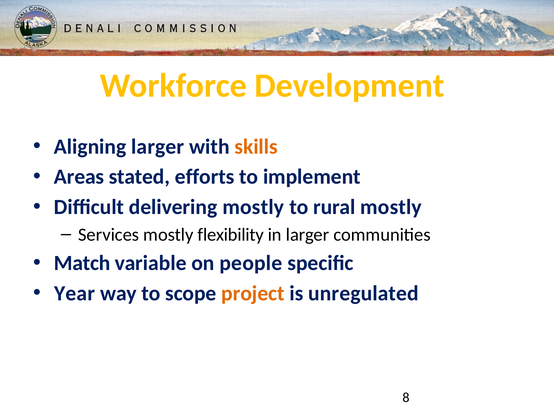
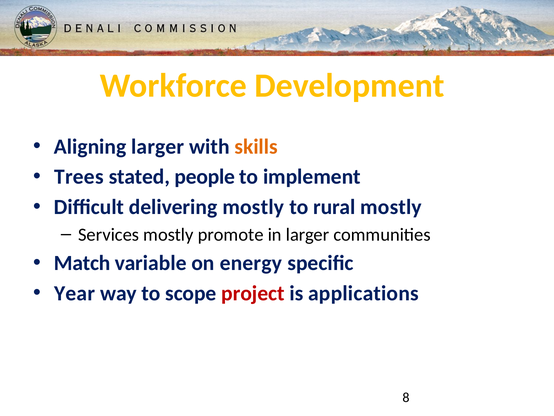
Areas: Areas -> Trees
efforts: efforts -> people
flexibility: flexibility -> promote
people: people -> energy
project colour: orange -> red
unregulated: unregulated -> applications
